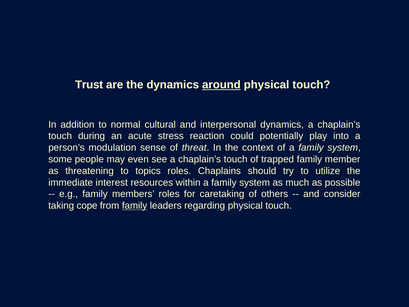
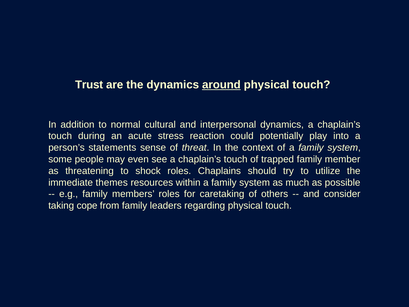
modulation: modulation -> statements
topics: topics -> shock
interest: interest -> themes
family at (135, 206) underline: present -> none
